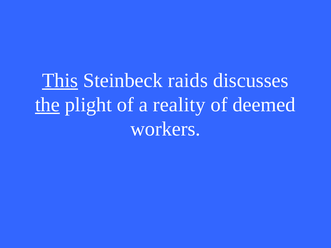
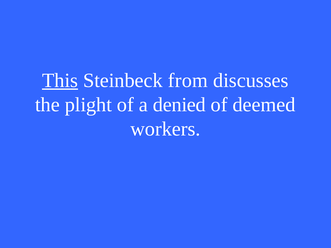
raids: raids -> from
the underline: present -> none
reality: reality -> denied
